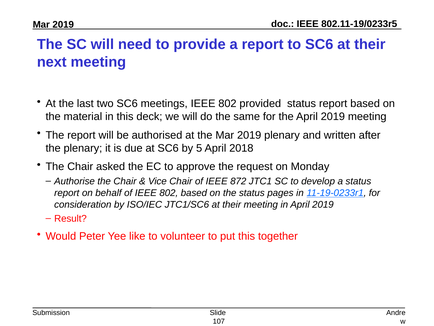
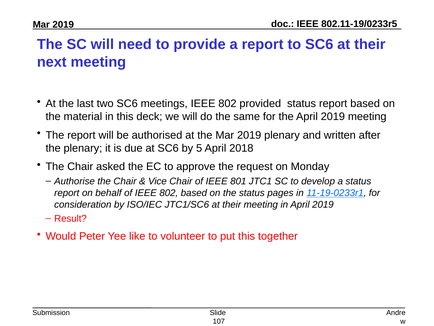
872: 872 -> 801
